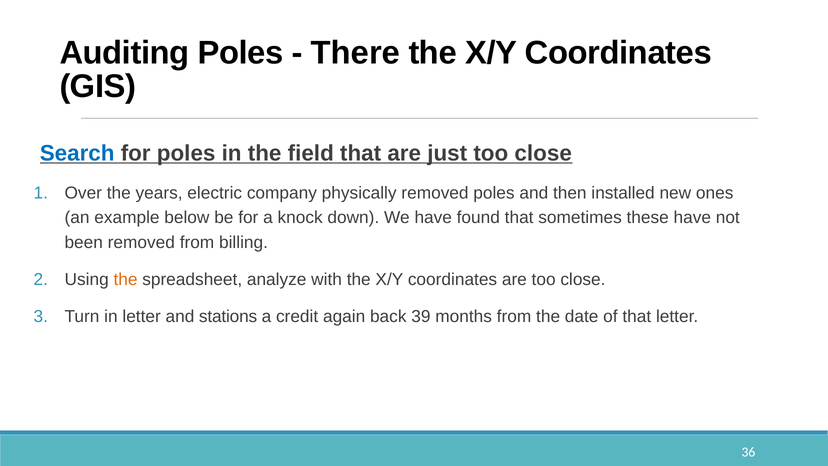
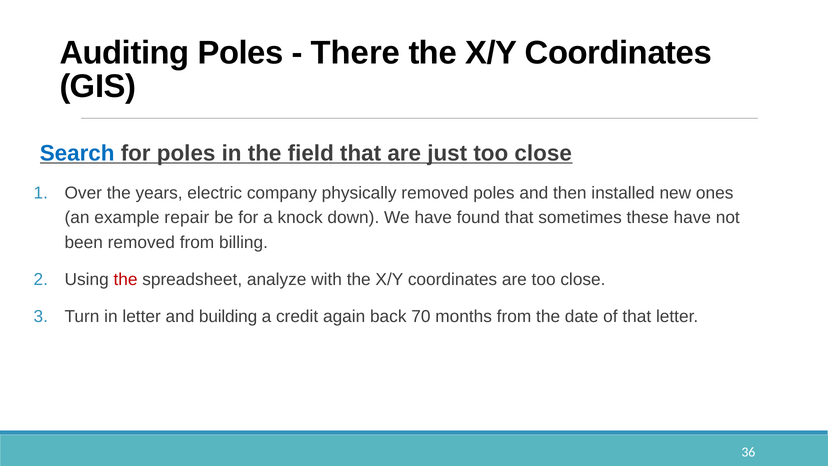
below: below -> repair
the at (125, 279) colour: orange -> red
stations: stations -> building
39: 39 -> 70
